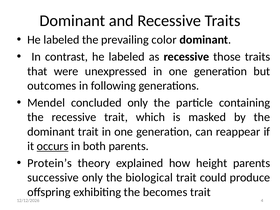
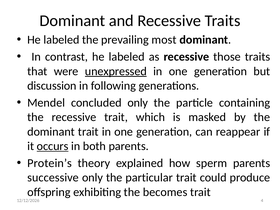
color: color -> most
unexpressed underline: none -> present
outcomes: outcomes -> discussion
height: height -> sperm
biological: biological -> particular
